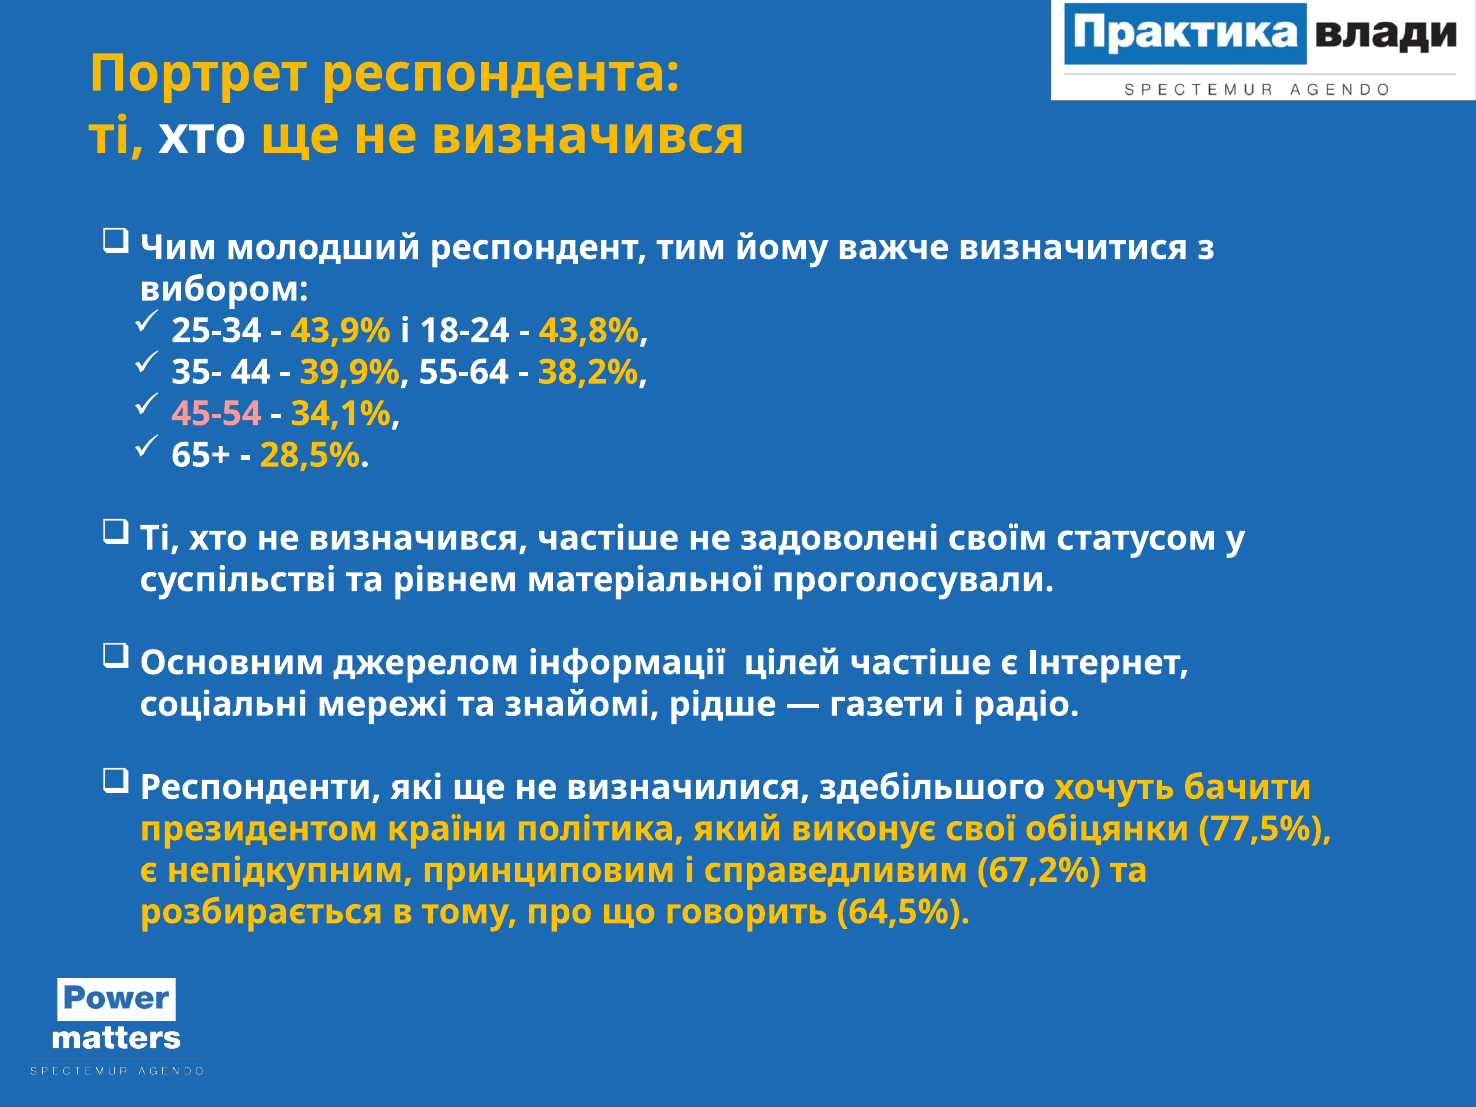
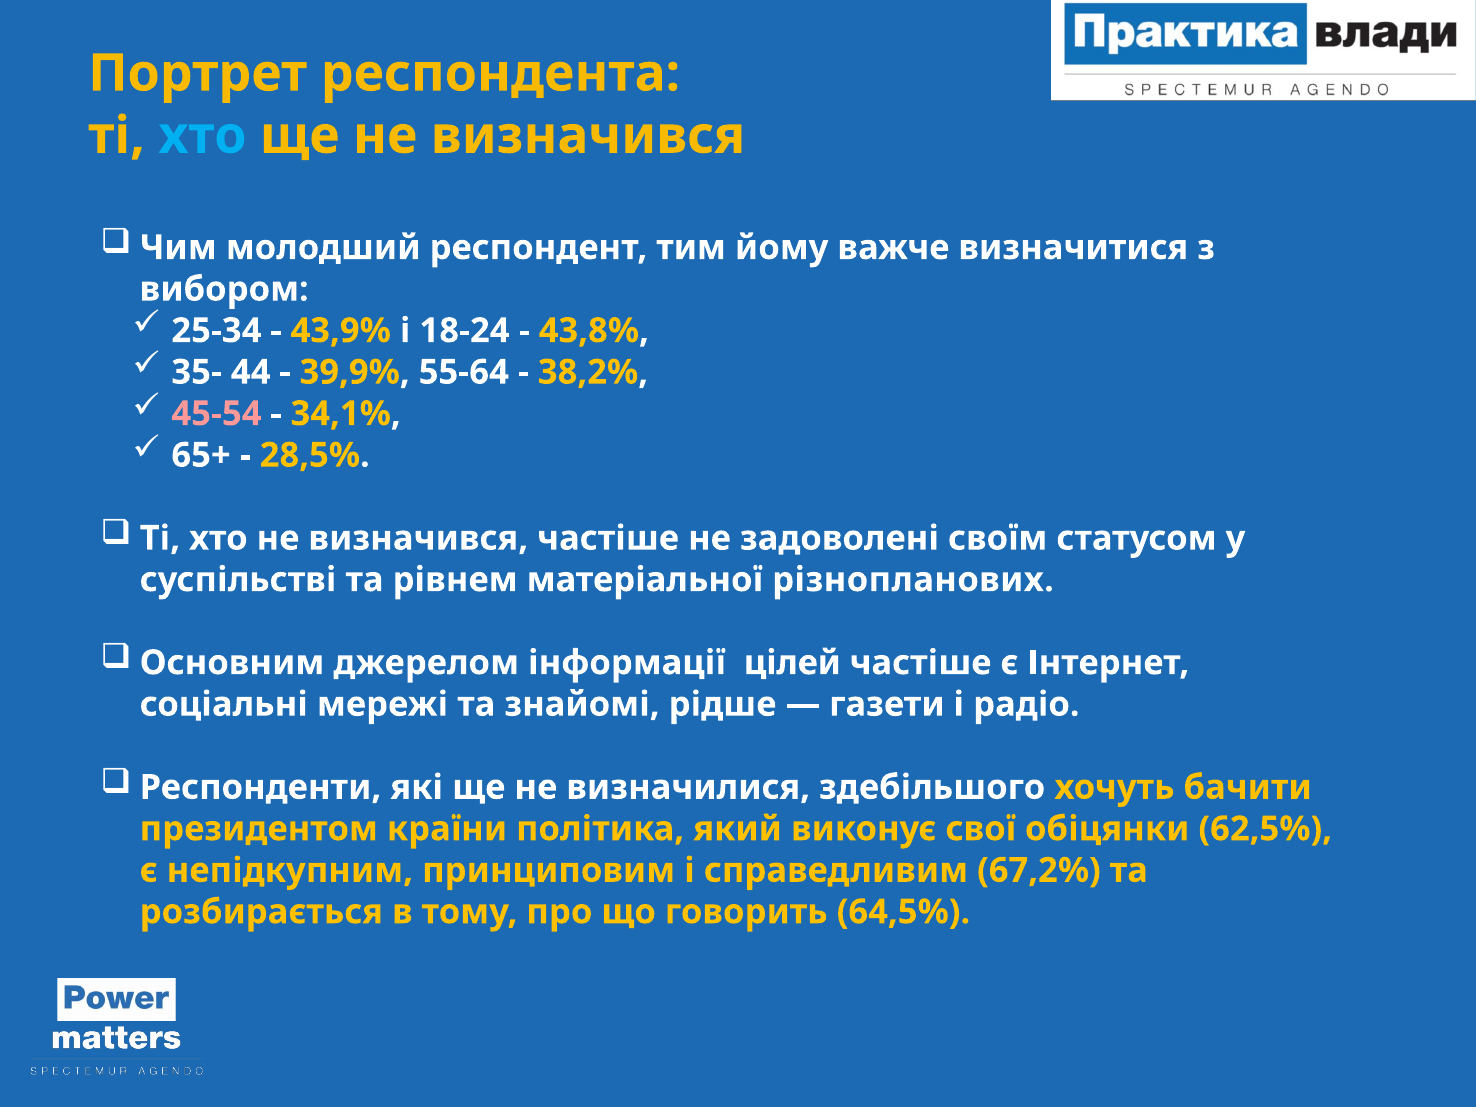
хто at (202, 136) colour: white -> light blue
проголосували: проголосували -> різнопланових
77,5%: 77,5% -> 62,5%
